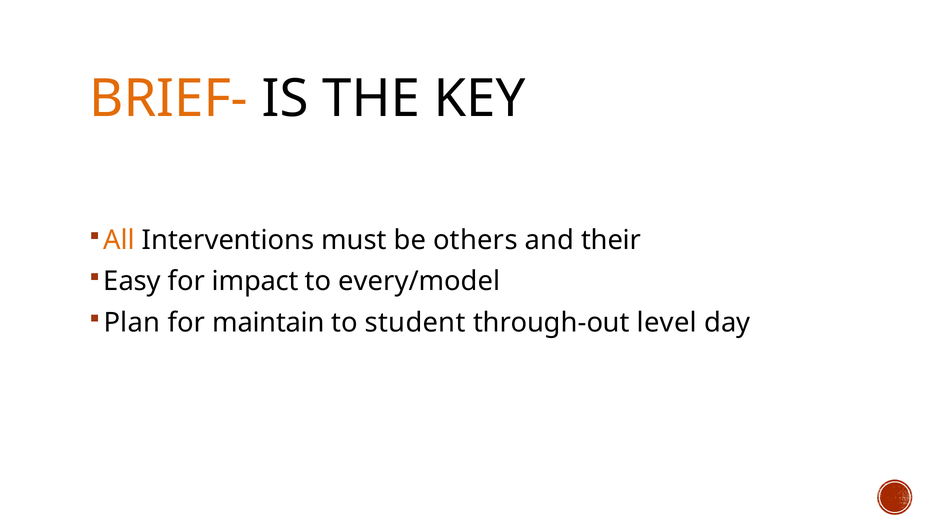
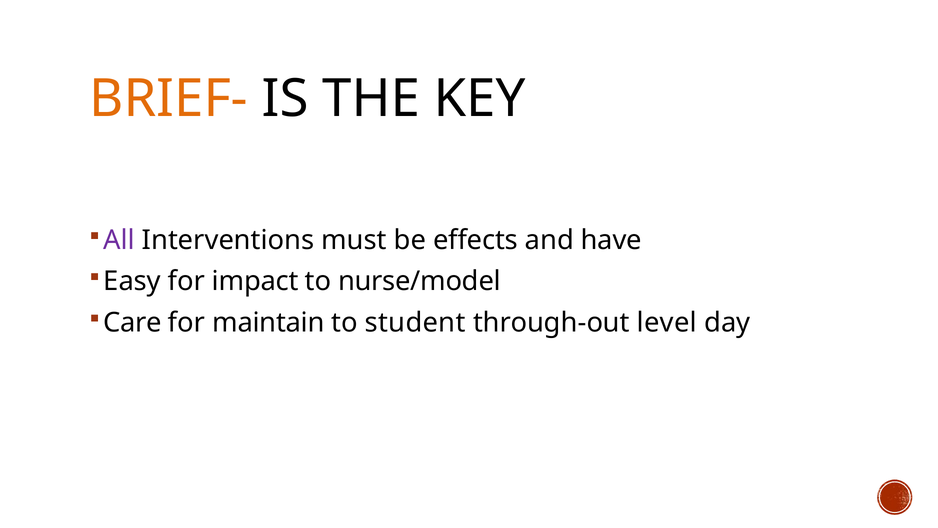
All colour: orange -> purple
others: others -> effects
their: their -> have
every/model: every/model -> nurse/model
Plan: Plan -> Care
